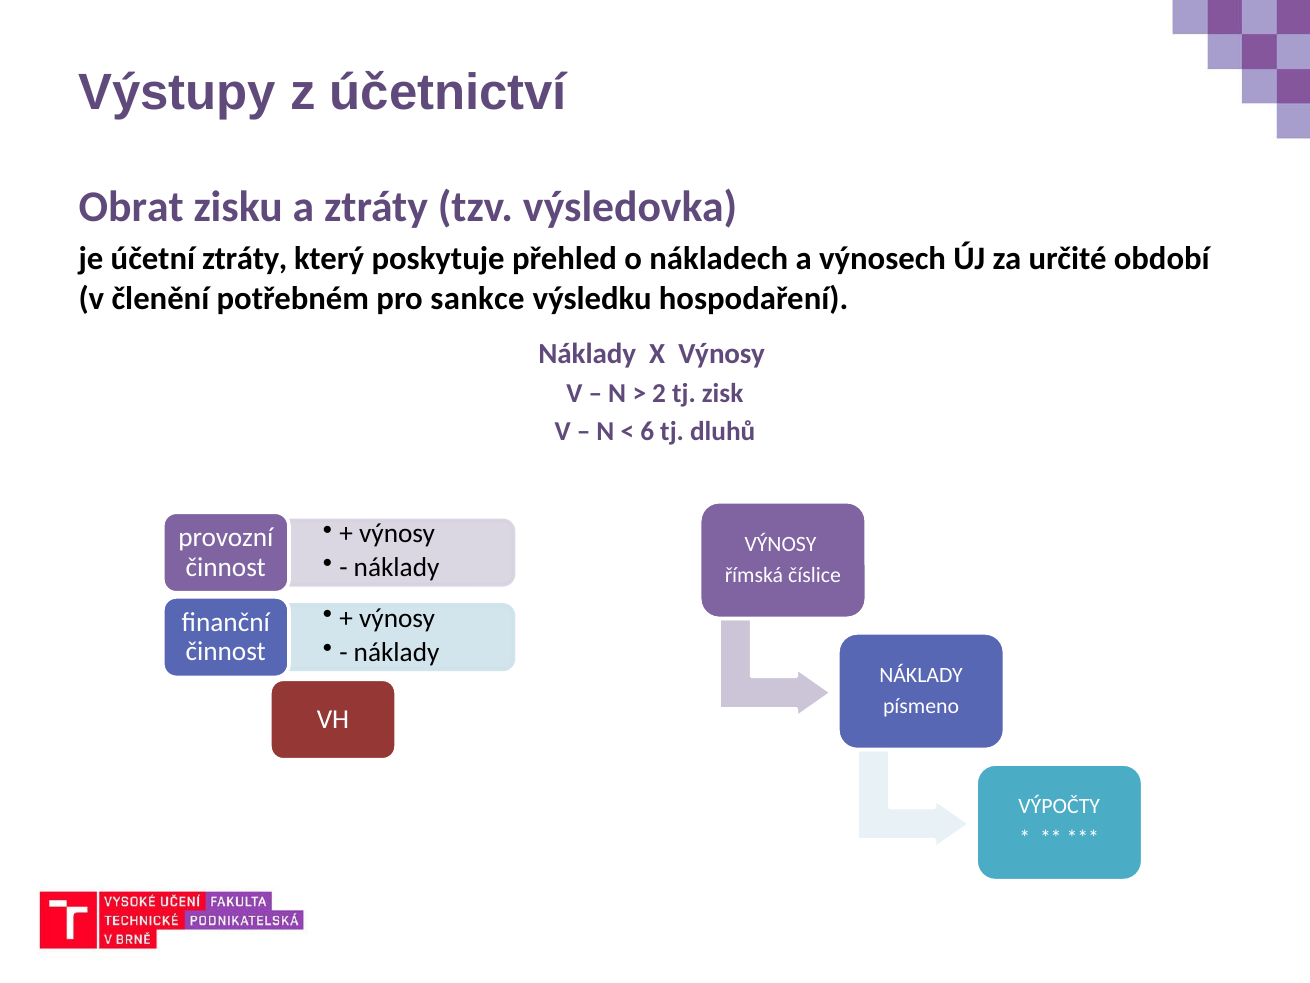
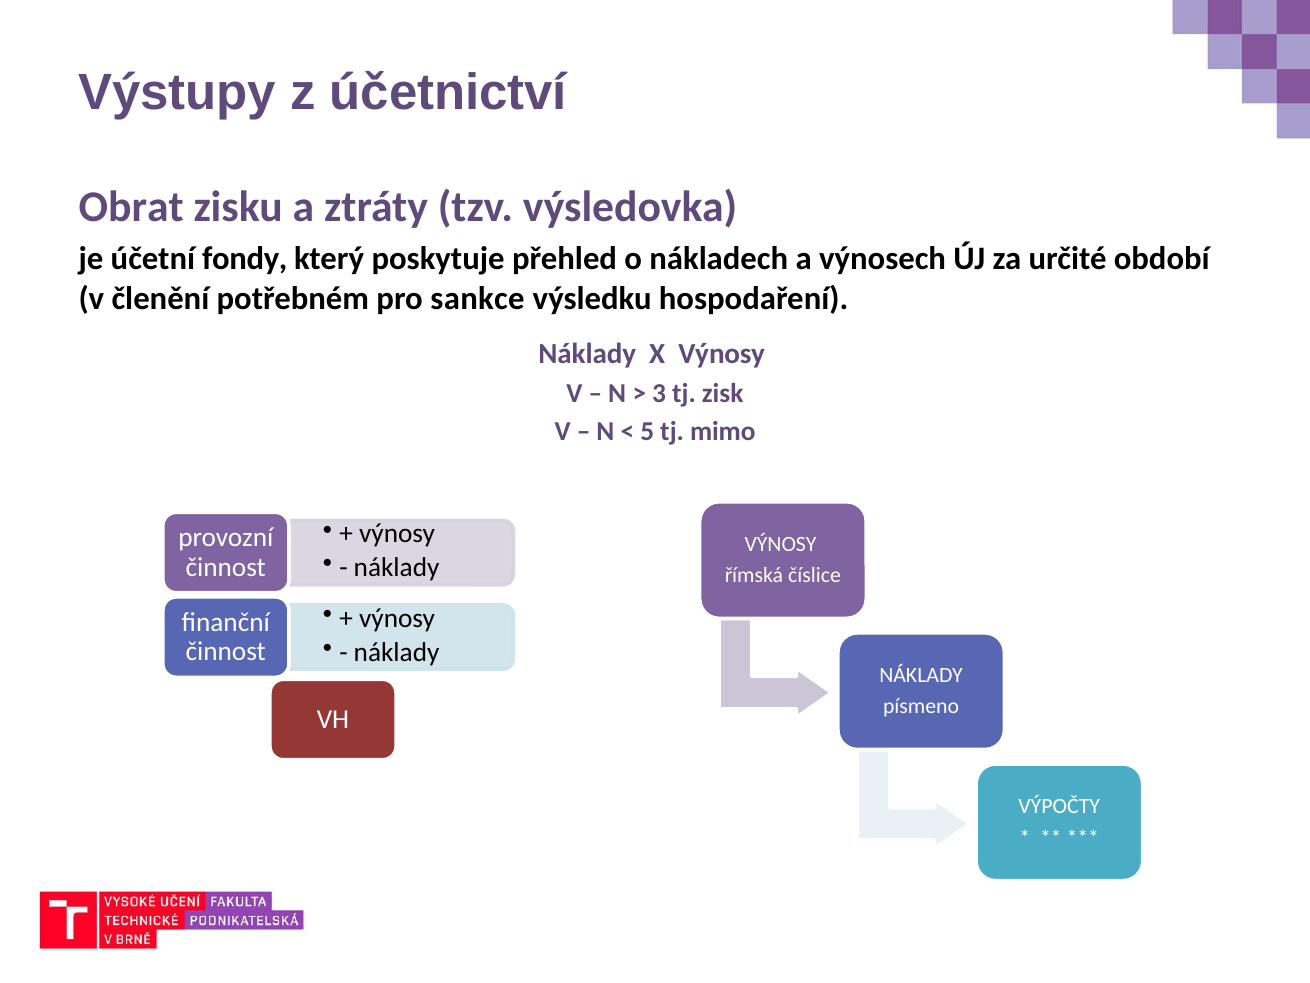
účetní ztráty: ztráty -> fondy
2: 2 -> 3
6: 6 -> 5
dluhů: dluhů -> mimo
